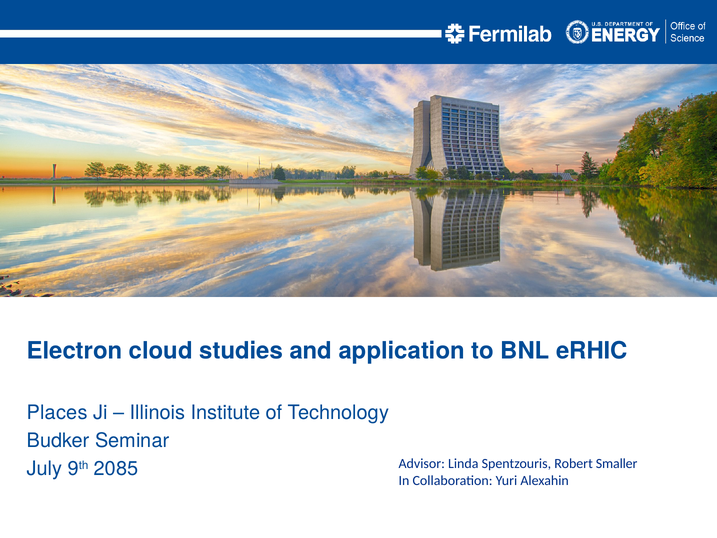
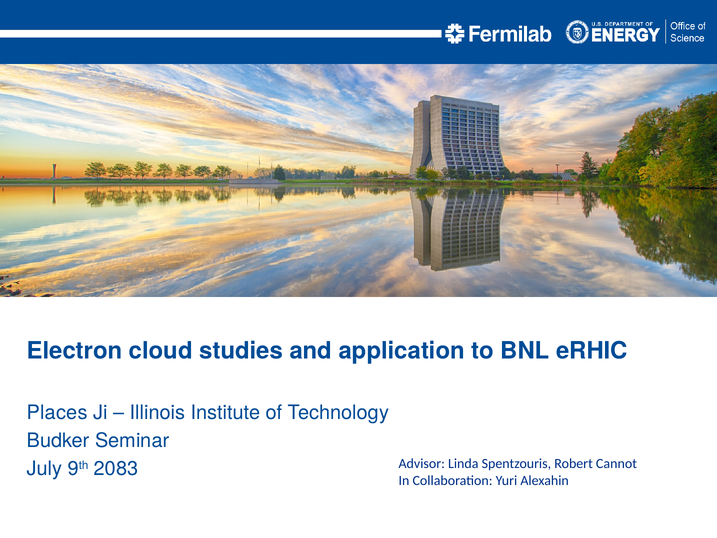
Smaller: Smaller -> Cannot
2085: 2085 -> 2083
